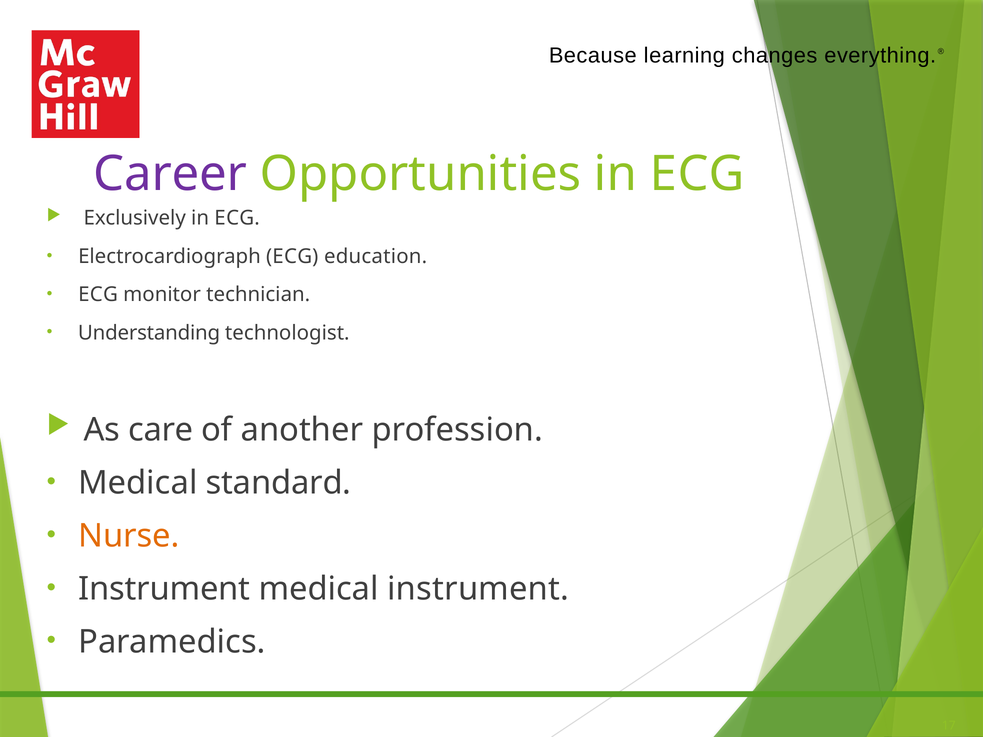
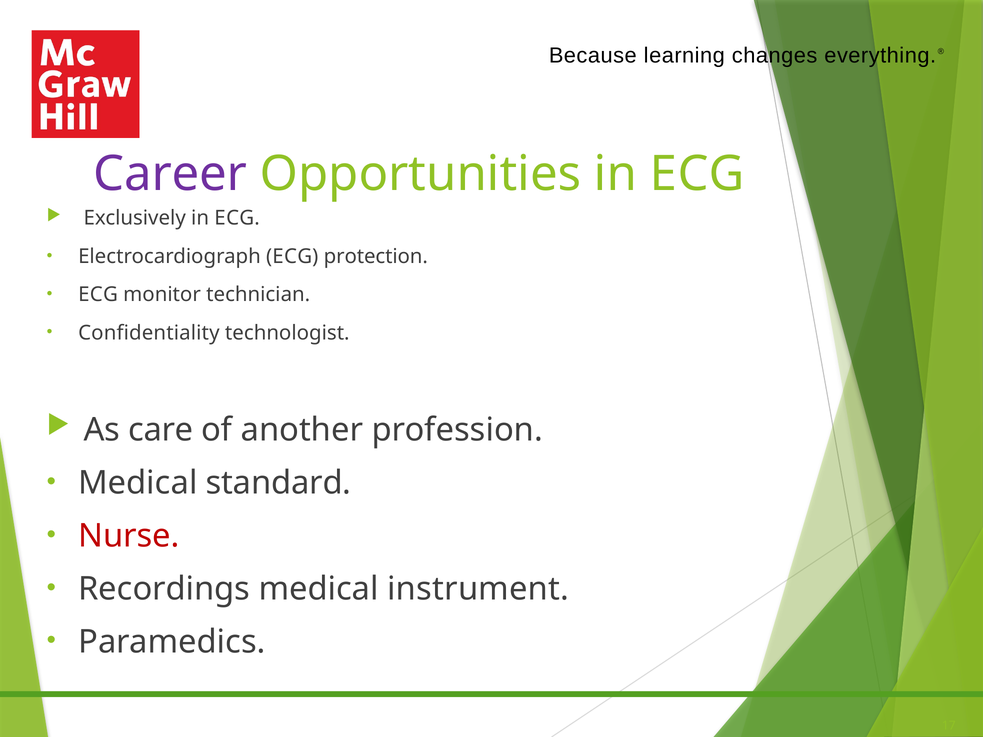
education: education -> protection
Understanding: Understanding -> Confidentiality
Nurse colour: orange -> red
Instrument at (164, 589): Instrument -> Recordings
